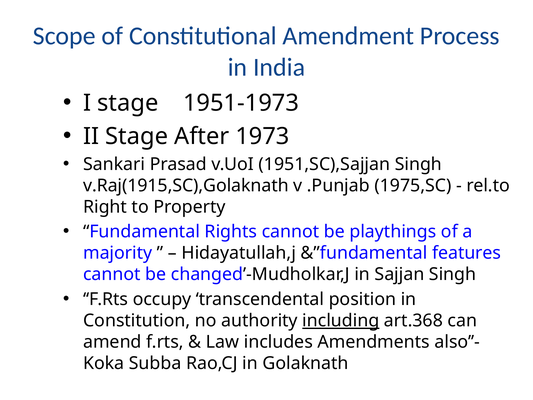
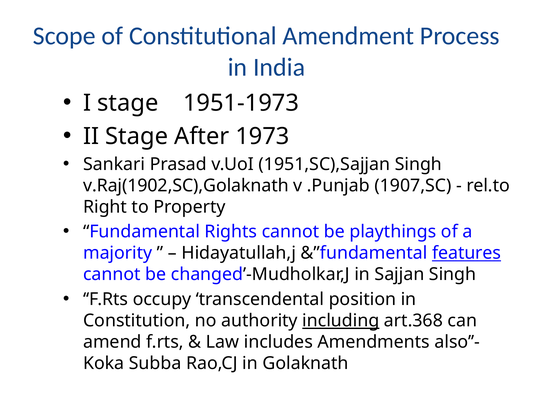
v.Raj(1915,SC),Golaknath: v.Raj(1915,SC),Golaknath -> v.Raj(1902,SC),Golaknath
1975,SC: 1975,SC -> 1907,SC
features underline: none -> present
